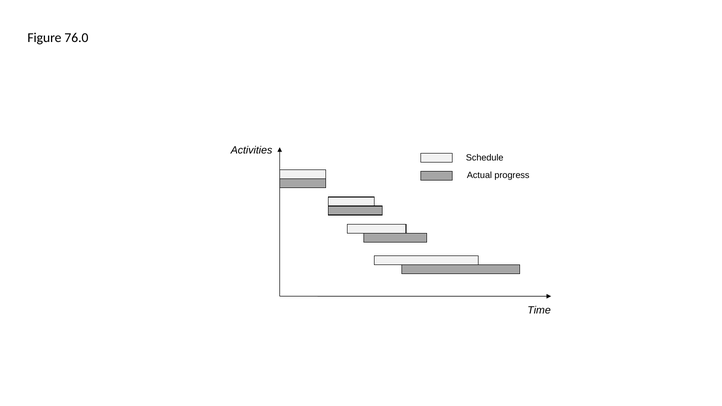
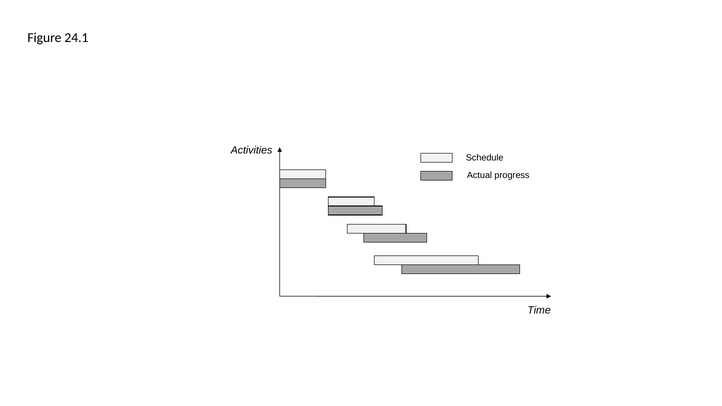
76.0: 76.0 -> 24.1
